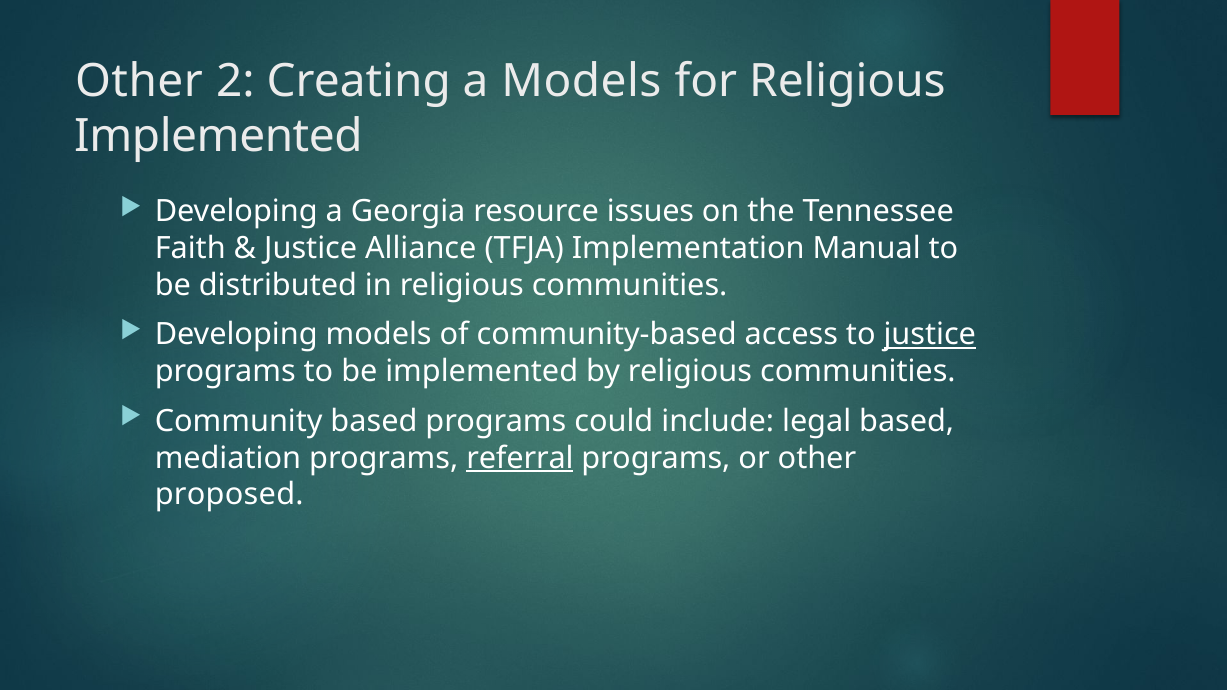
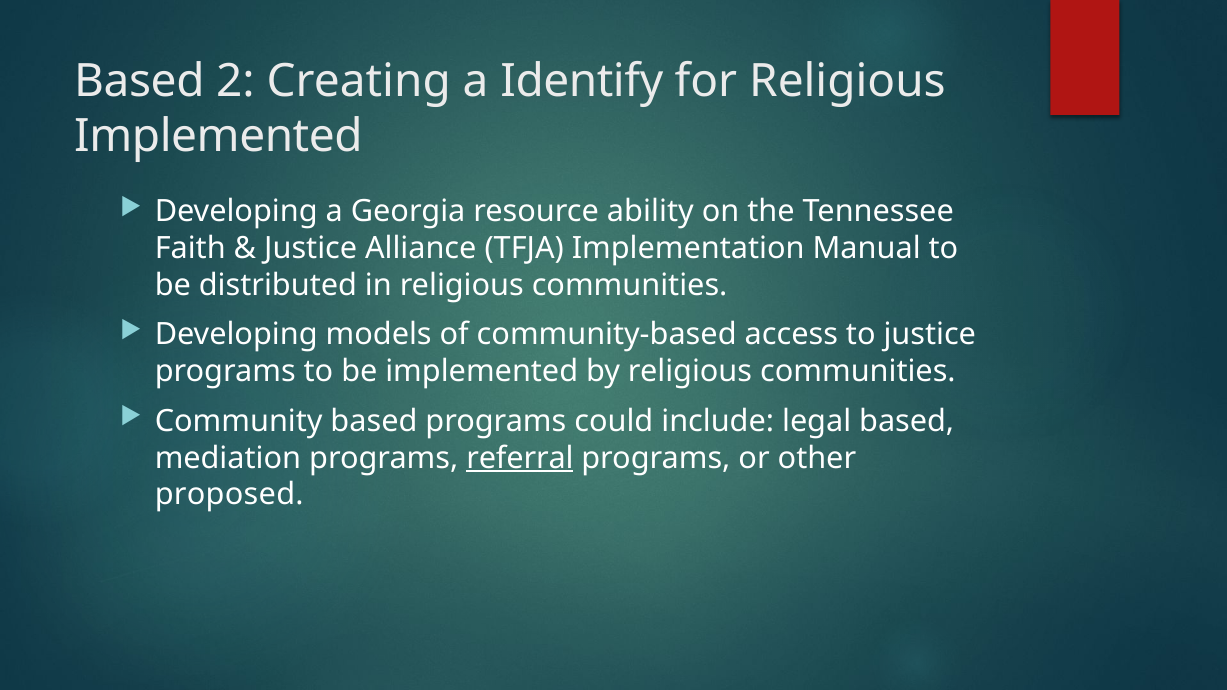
Other at (139, 81): Other -> Based
a Models: Models -> Identify
issues: issues -> ability
justice at (930, 335) underline: present -> none
